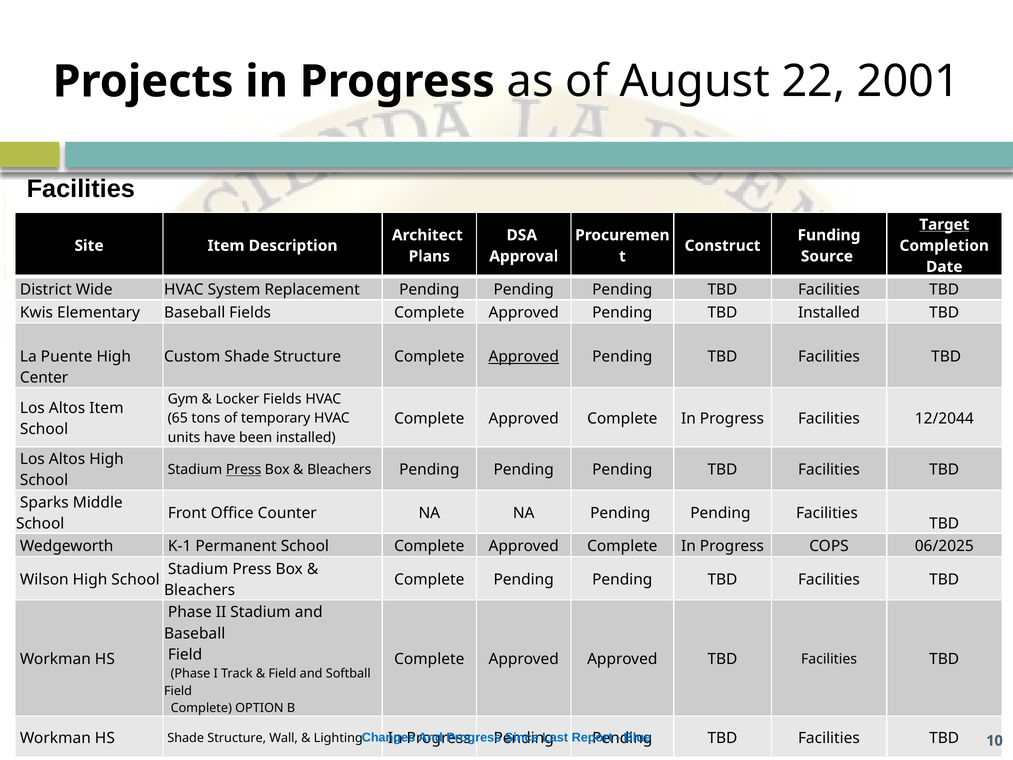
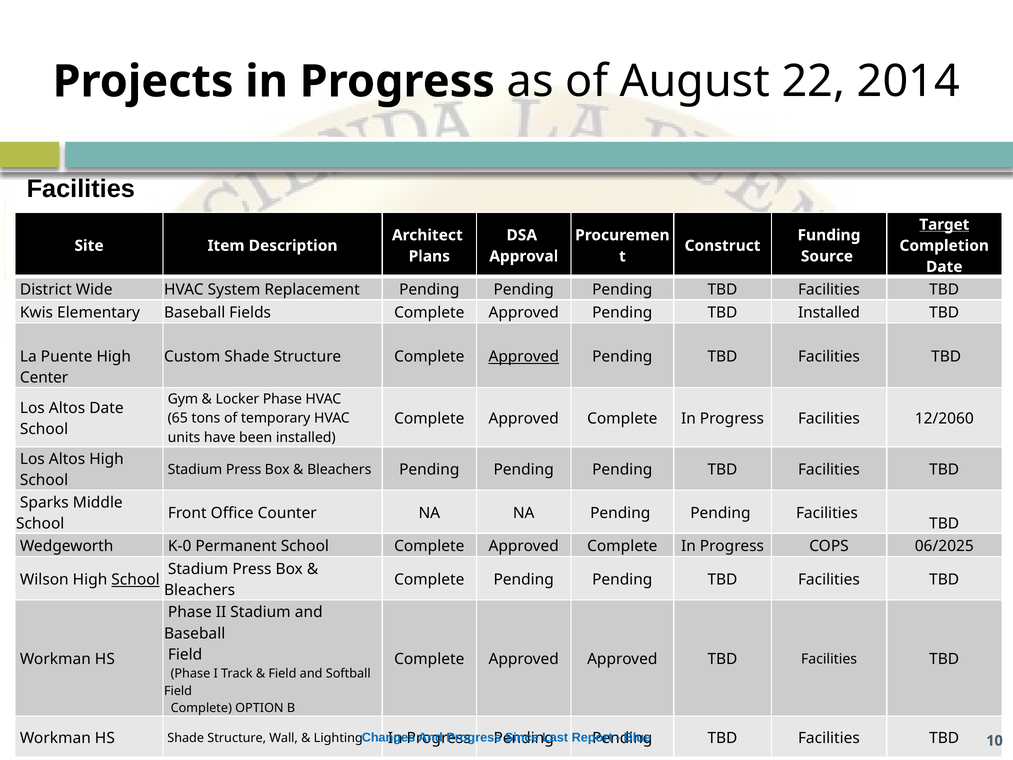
2001: 2001 -> 2014
Locker Fields: Fields -> Phase
Altos Item: Item -> Date
12/2044: 12/2044 -> 12/2060
Press at (244, 470) underline: present -> none
K-1: K-1 -> K-0
School at (136, 579) underline: none -> present
